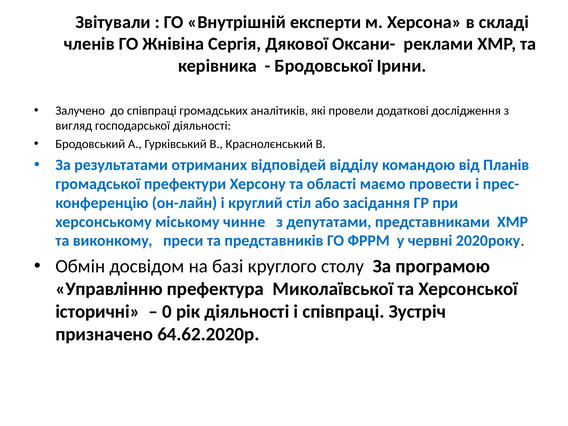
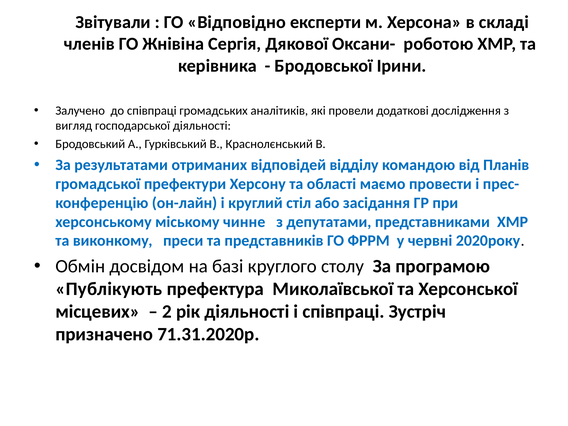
Внутрішній: Внутрішній -> Відповідно
реклами: реклами -> роботою
Управлінню: Управлінню -> Публікують
історичні: історичні -> місцевих
0: 0 -> 2
64.62.2020р: 64.62.2020р -> 71.31.2020р
